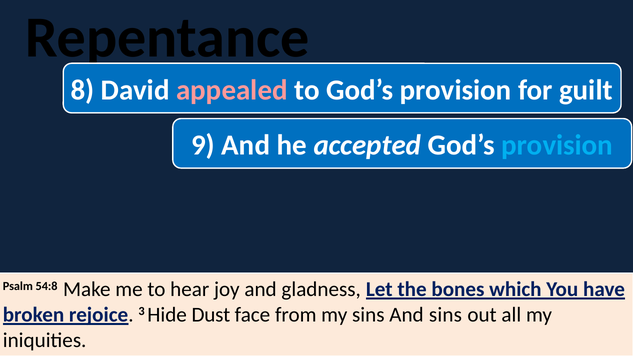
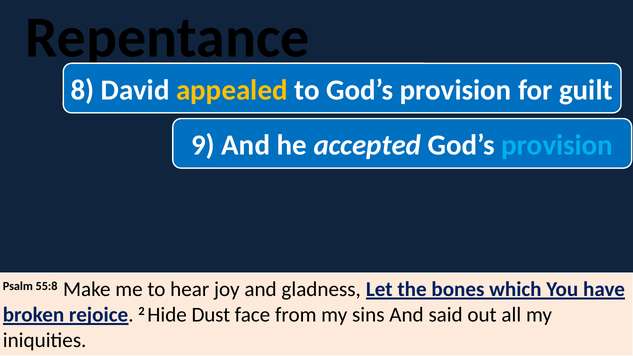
appealed colour: pink -> yellow
54:8: 54:8 -> 55:8
3: 3 -> 2
And sins: sins -> said
